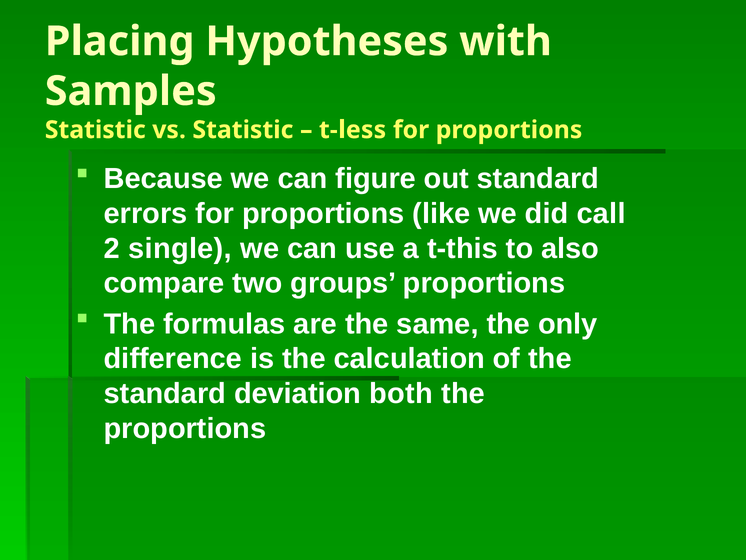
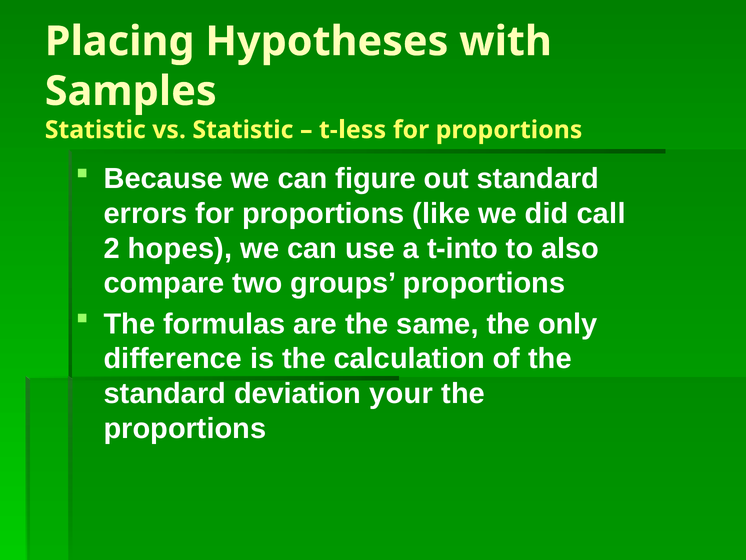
single: single -> hopes
t-this: t-this -> t-into
both: both -> your
